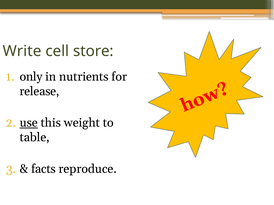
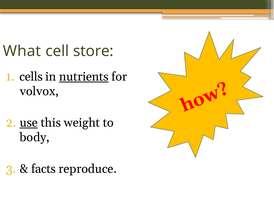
Write: Write -> What
only: only -> cells
nutrients underline: none -> present
release: release -> volvox
table: table -> body
